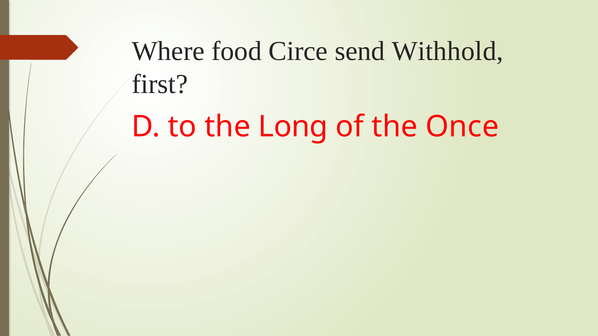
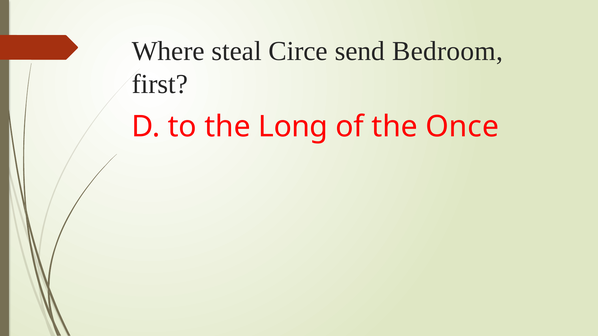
food: food -> steal
Withhold: Withhold -> Bedroom
